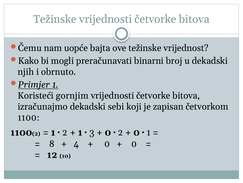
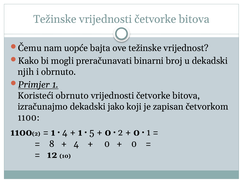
Koristeći gornjim: gornjim -> obrnuto
sebi: sebi -> jako
2 at (65, 132): 2 -> 4
3: 3 -> 5
